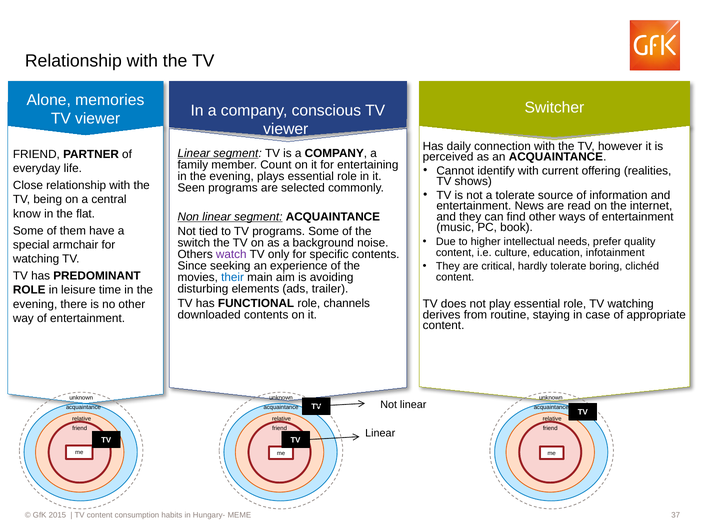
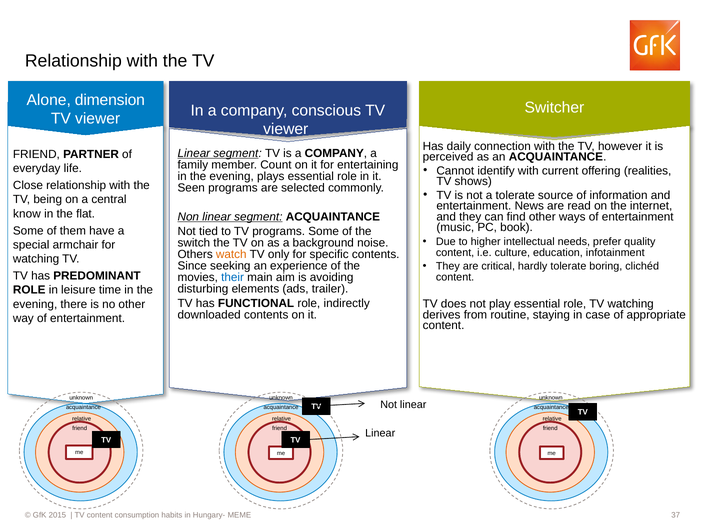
memories: memories -> dimension
watch colour: purple -> orange
channels: channels -> indirectly
